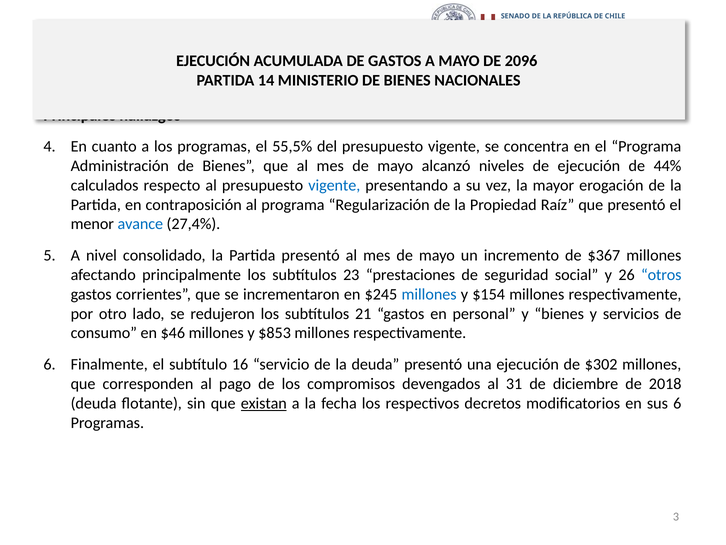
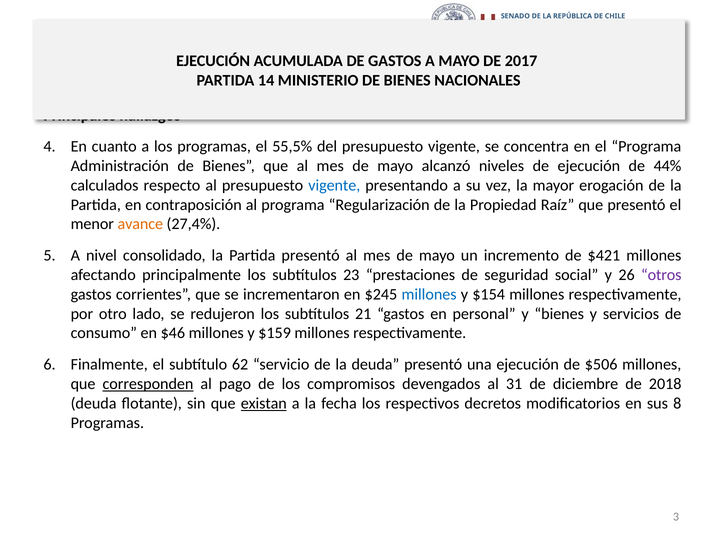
2096: 2096 -> 2017
avance colour: blue -> orange
$367: $367 -> $421
otros colour: blue -> purple
$853: $853 -> $159
16: 16 -> 62
$302: $302 -> $506
corresponden underline: none -> present
sus 6: 6 -> 8
